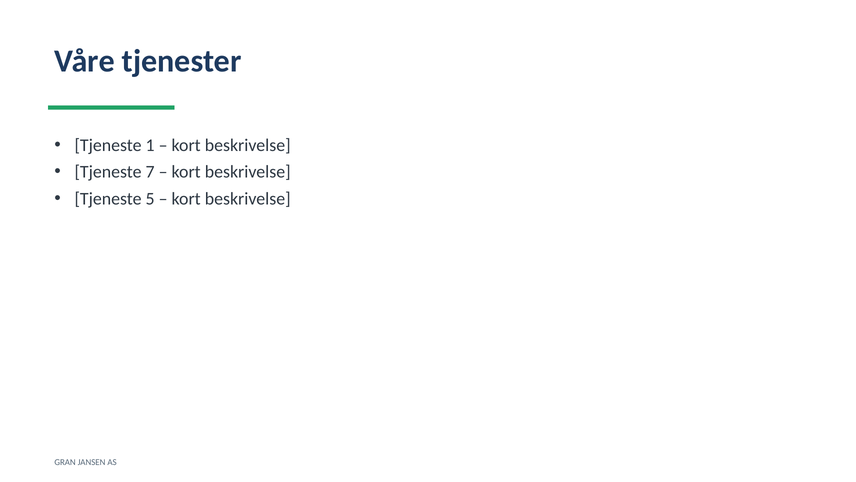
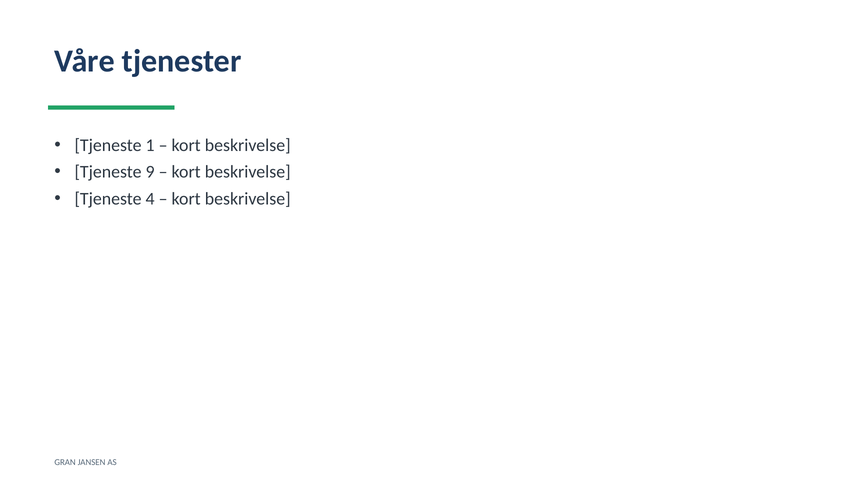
7: 7 -> 9
5: 5 -> 4
